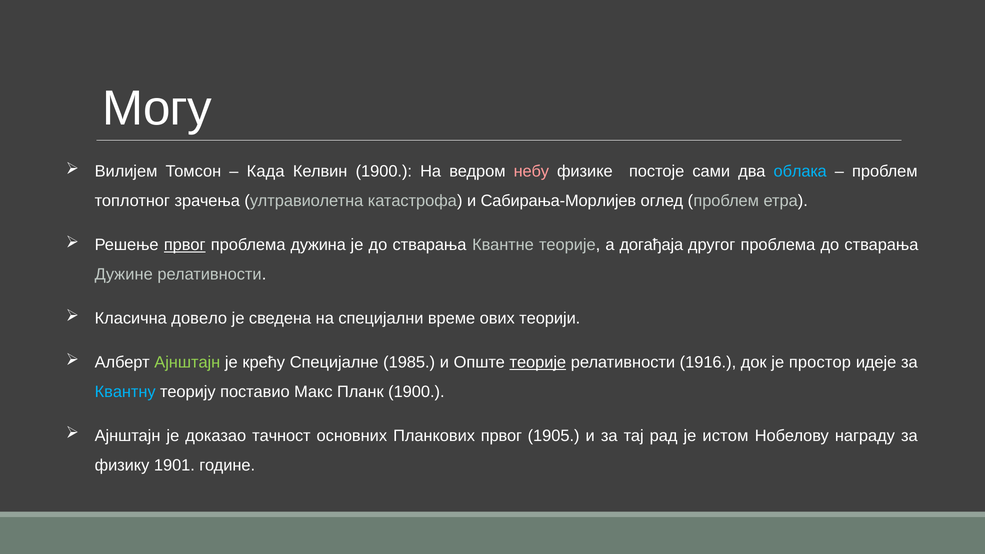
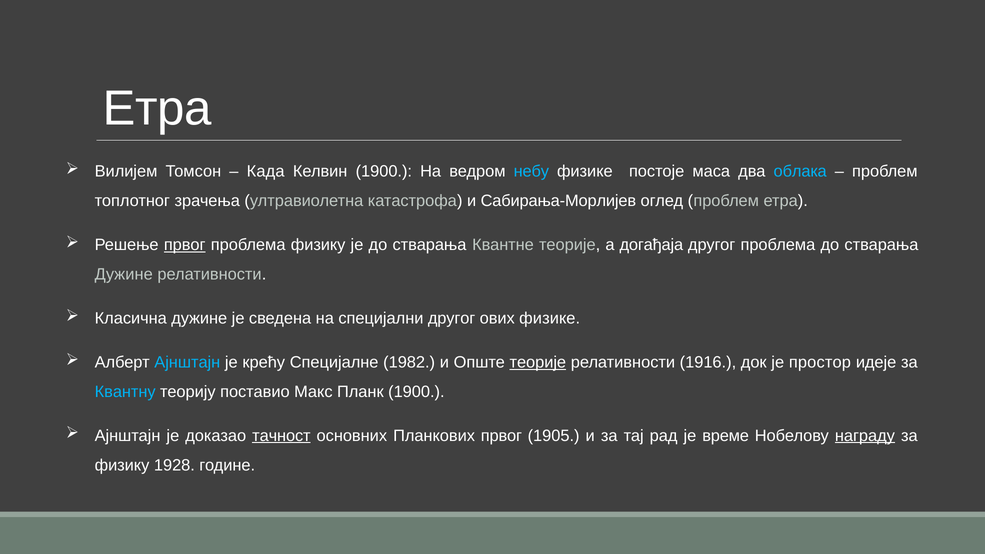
Могу at (157, 108): Могу -> Етра
небу colour: pink -> light blue
сами: сами -> маса
проблема дужина: дужина -> физику
Класична довело: довело -> дужине
специјални време: време -> другог
ових теорији: теорији -> физике
Ајнштајн at (187, 362) colour: light green -> light blue
1985: 1985 -> 1982
тачност underline: none -> present
истом: истом -> време
награду underline: none -> present
1901: 1901 -> 1928
